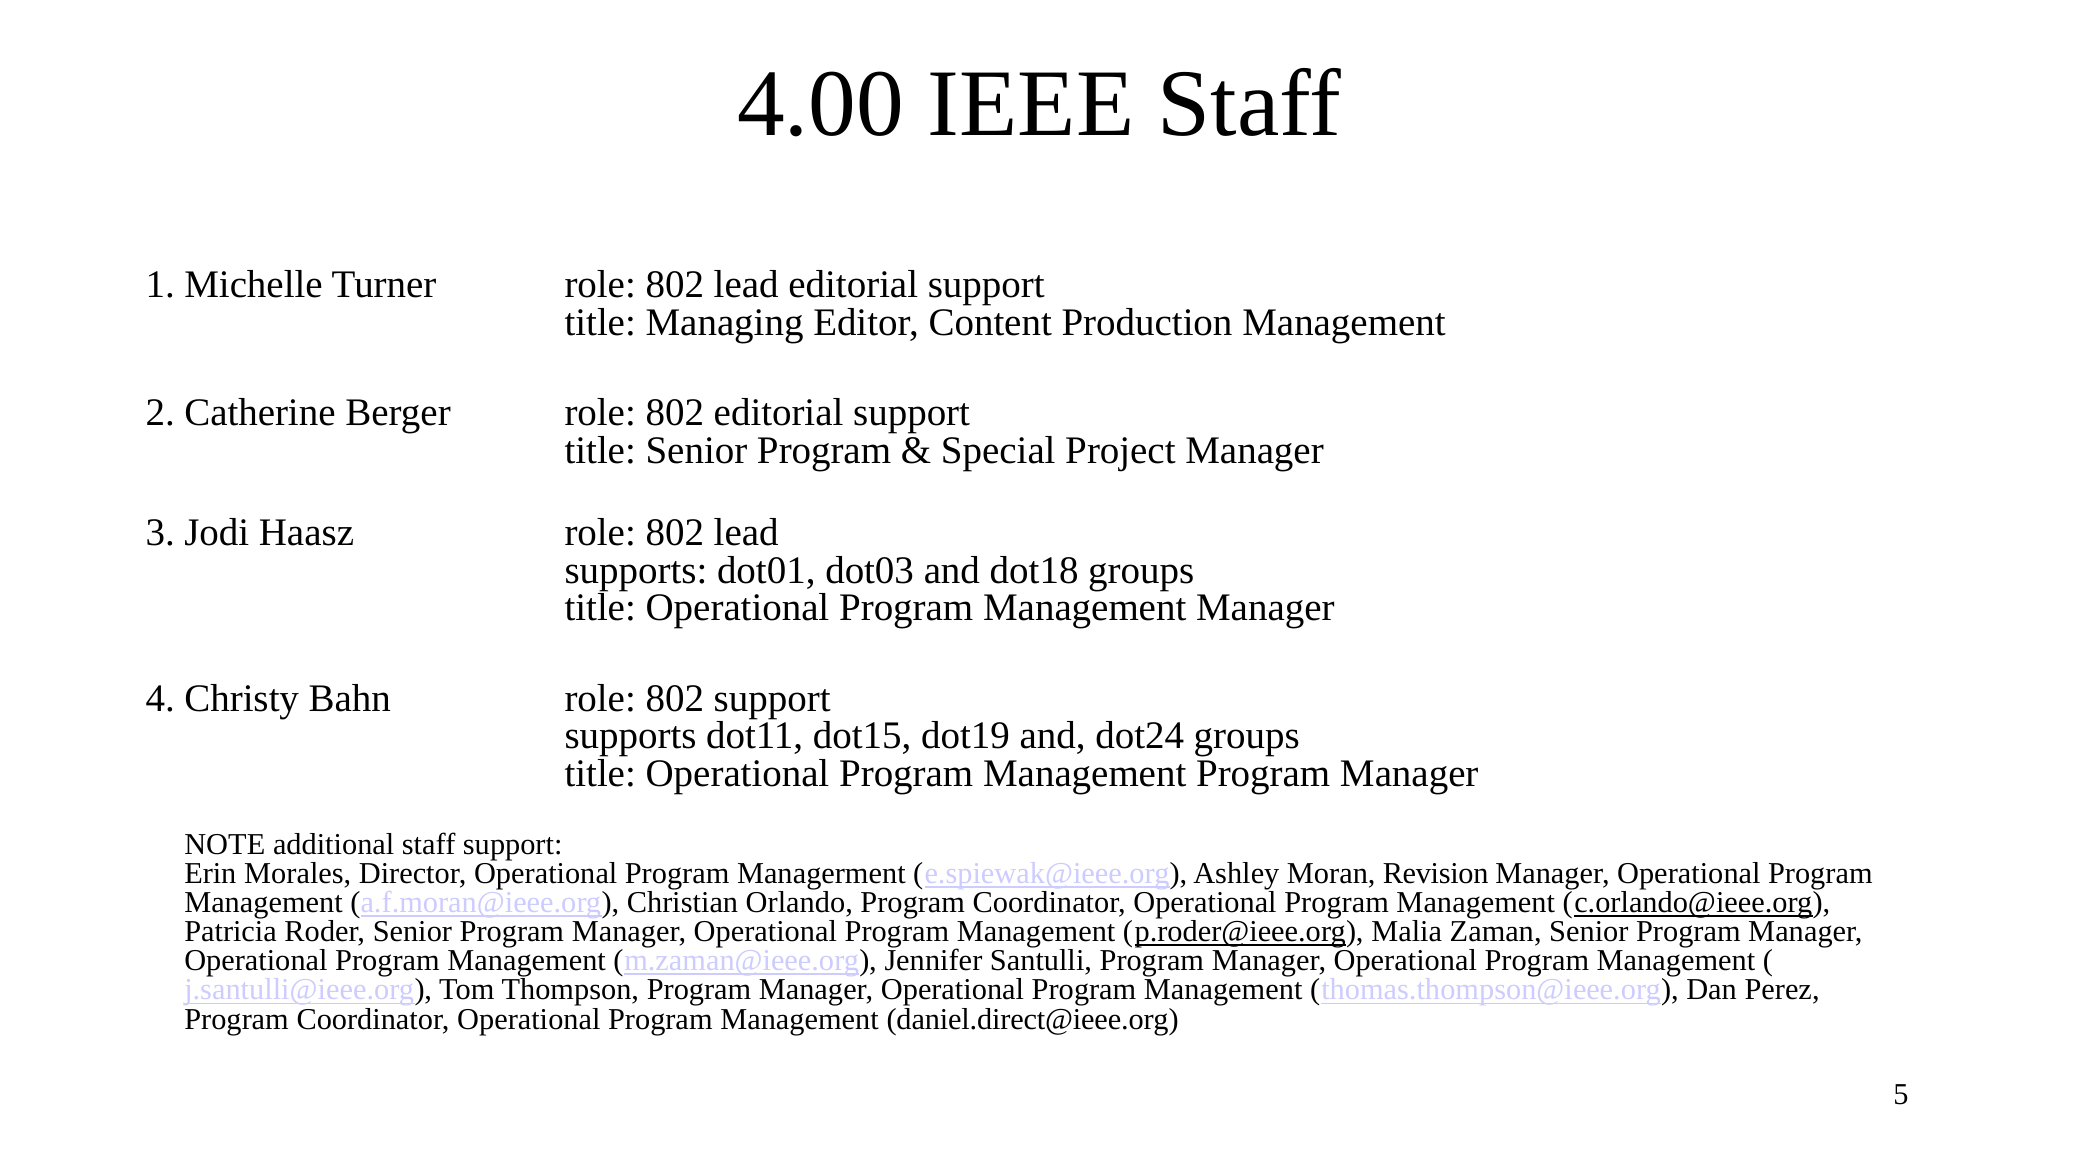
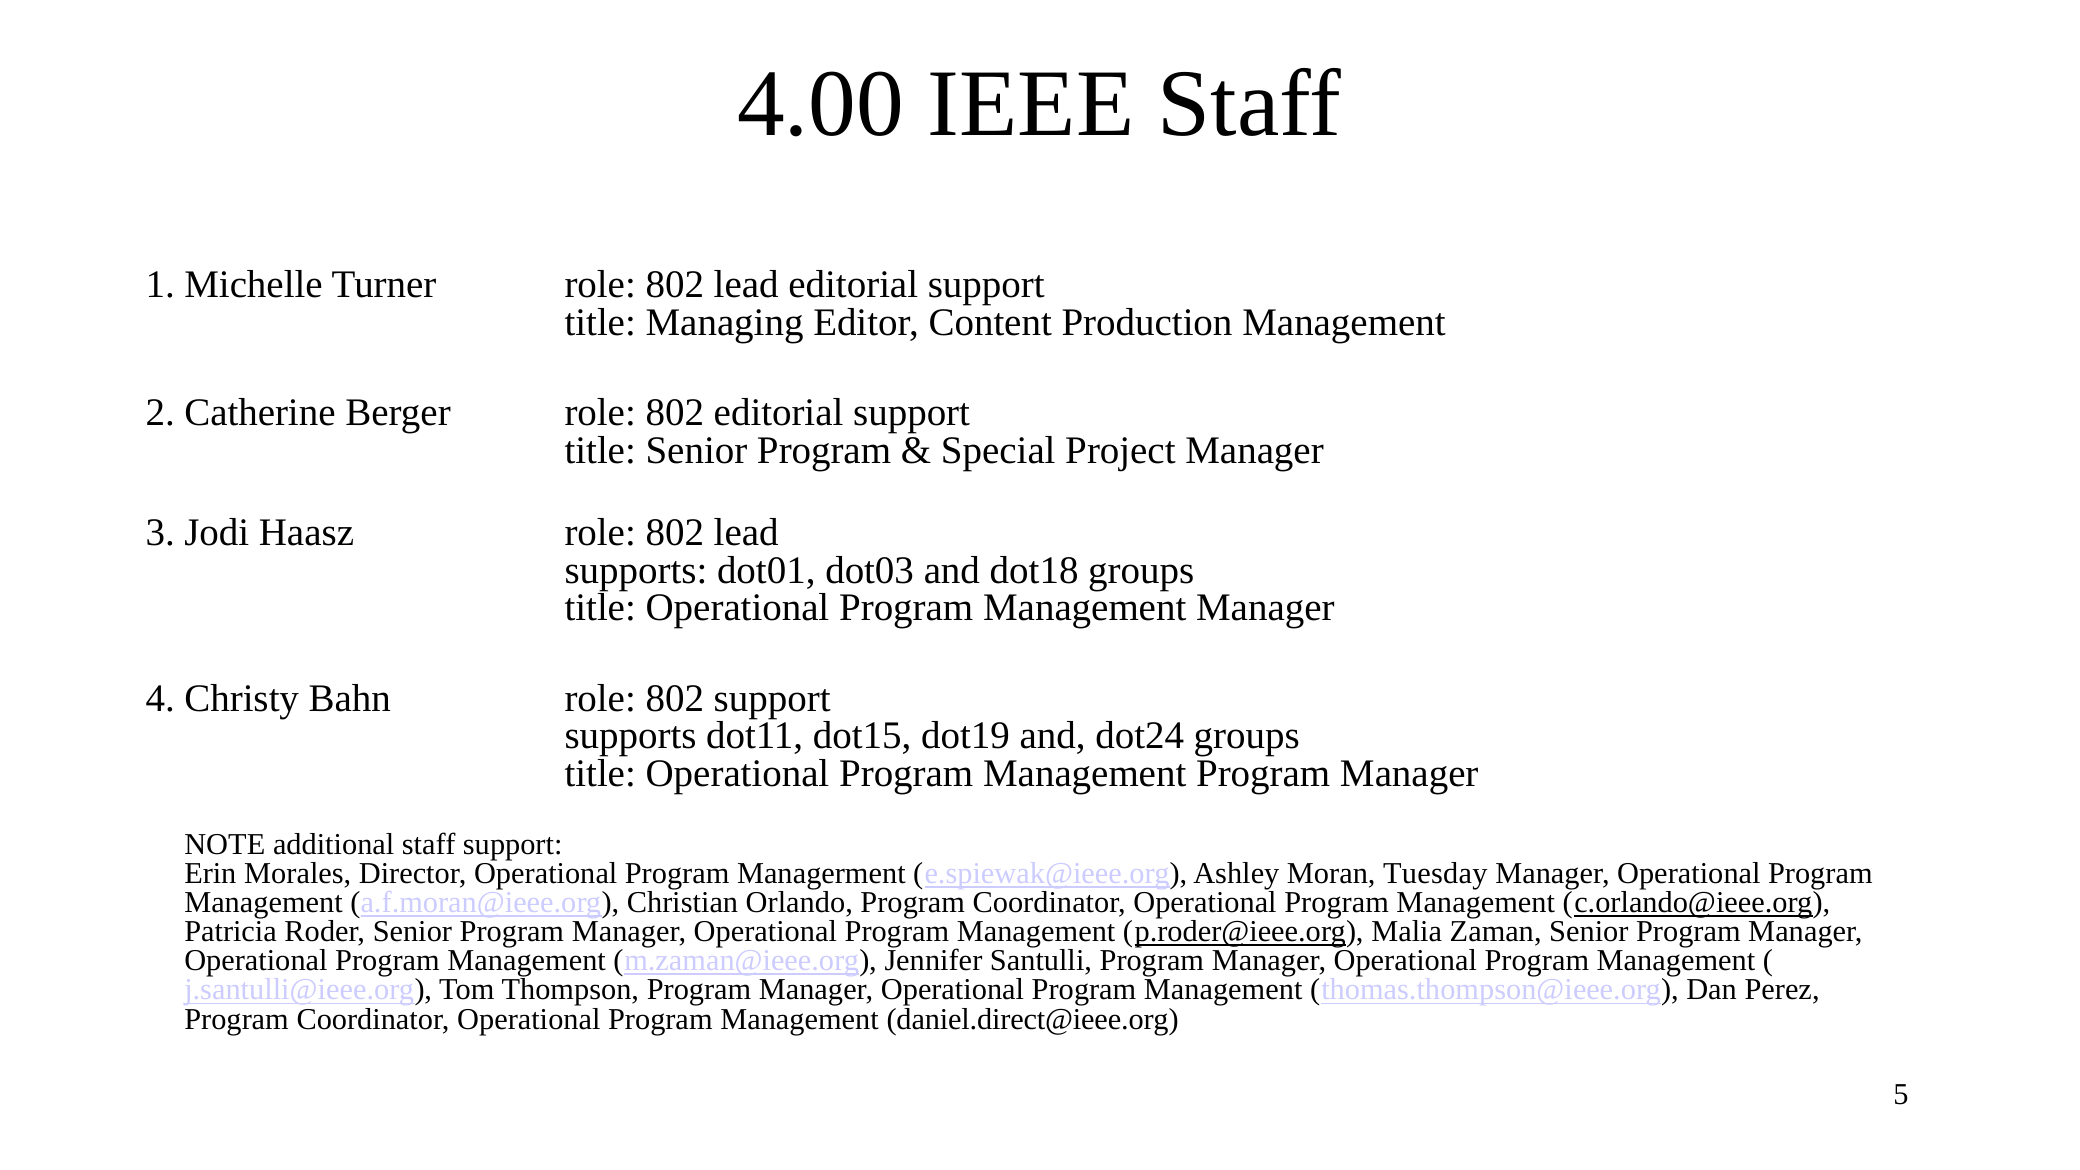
Revision: Revision -> Tuesday
